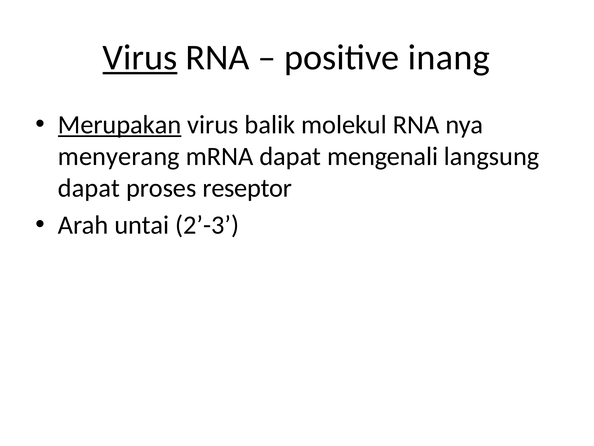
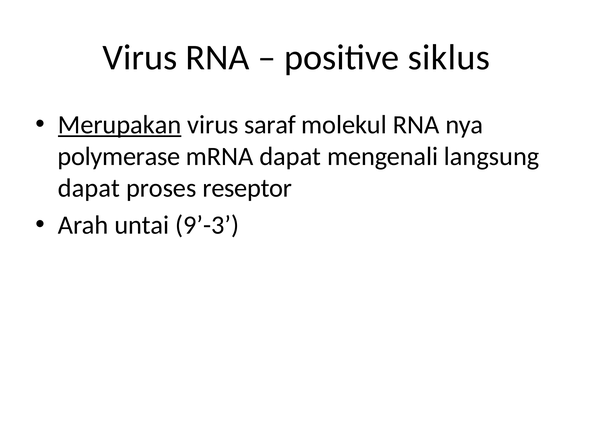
Virus at (140, 58) underline: present -> none
inang: inang -> siklus
balik: balik -> saraf
menyerang: menyerang -> polymerase
2’-3: 2’-3 -> 9’-3
